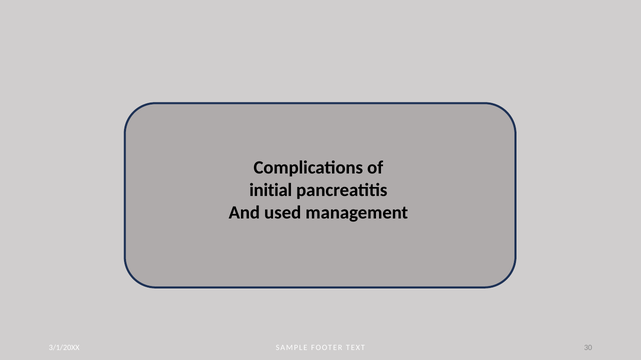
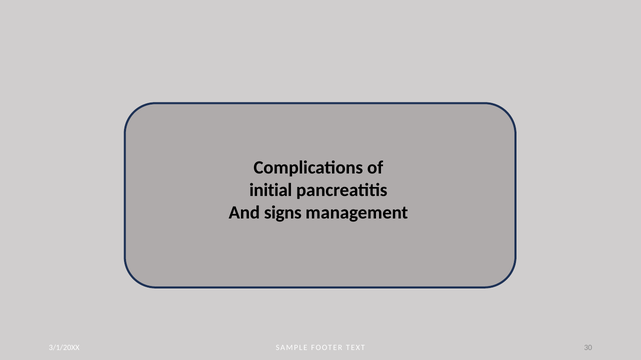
used: used -> signs
